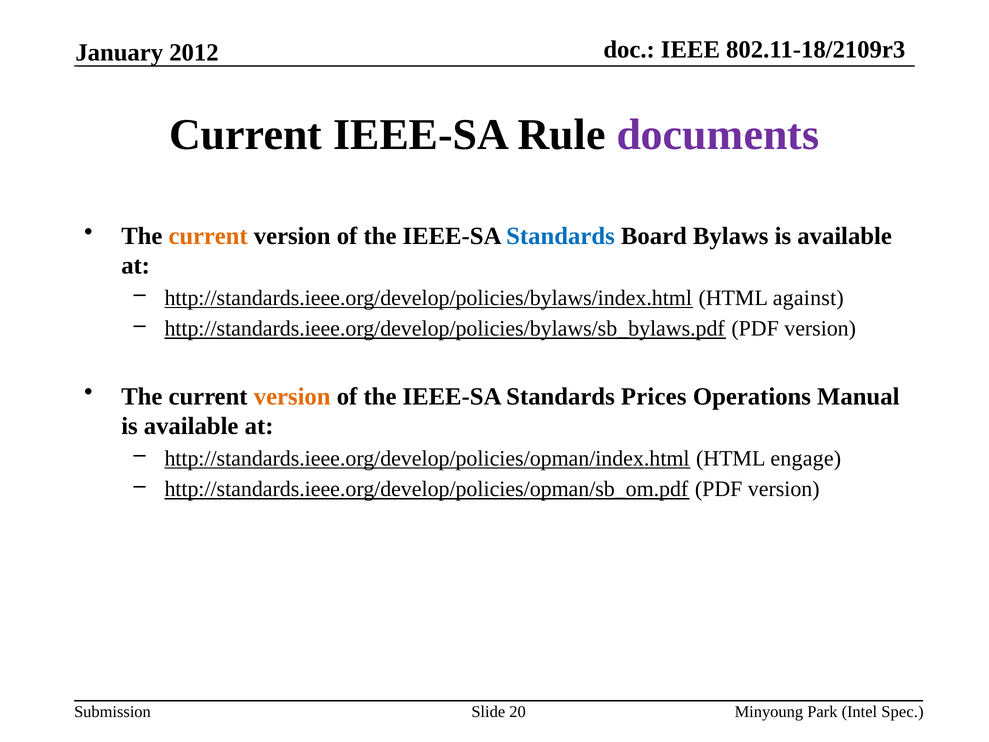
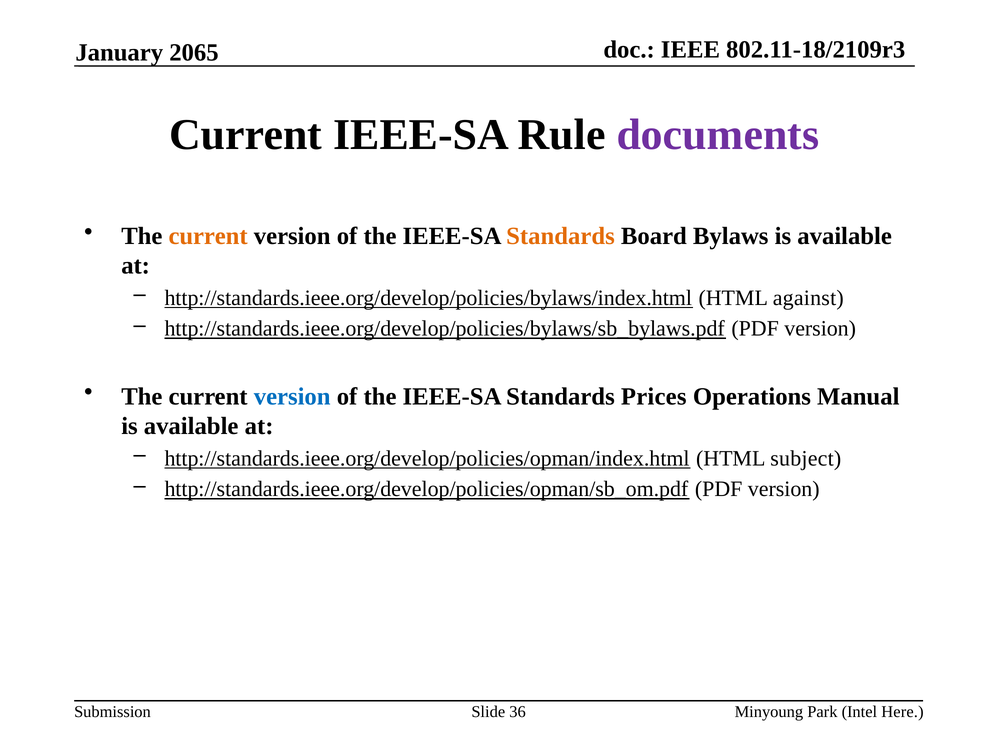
2012: 2012 -> 2065
Standards at (561, 236) colour: blue -> orange
version at (292, 396) colour: orange -> blue
engage: engage -> subject
20: 20 -> 36
Spec: Spec -> Here
